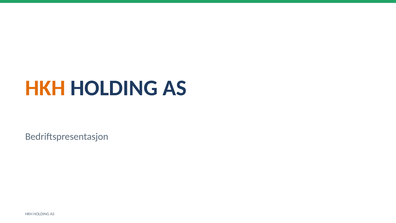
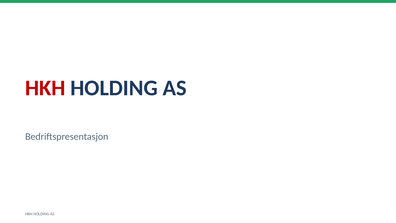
HKH at (45, 88) colour: orange -> red
